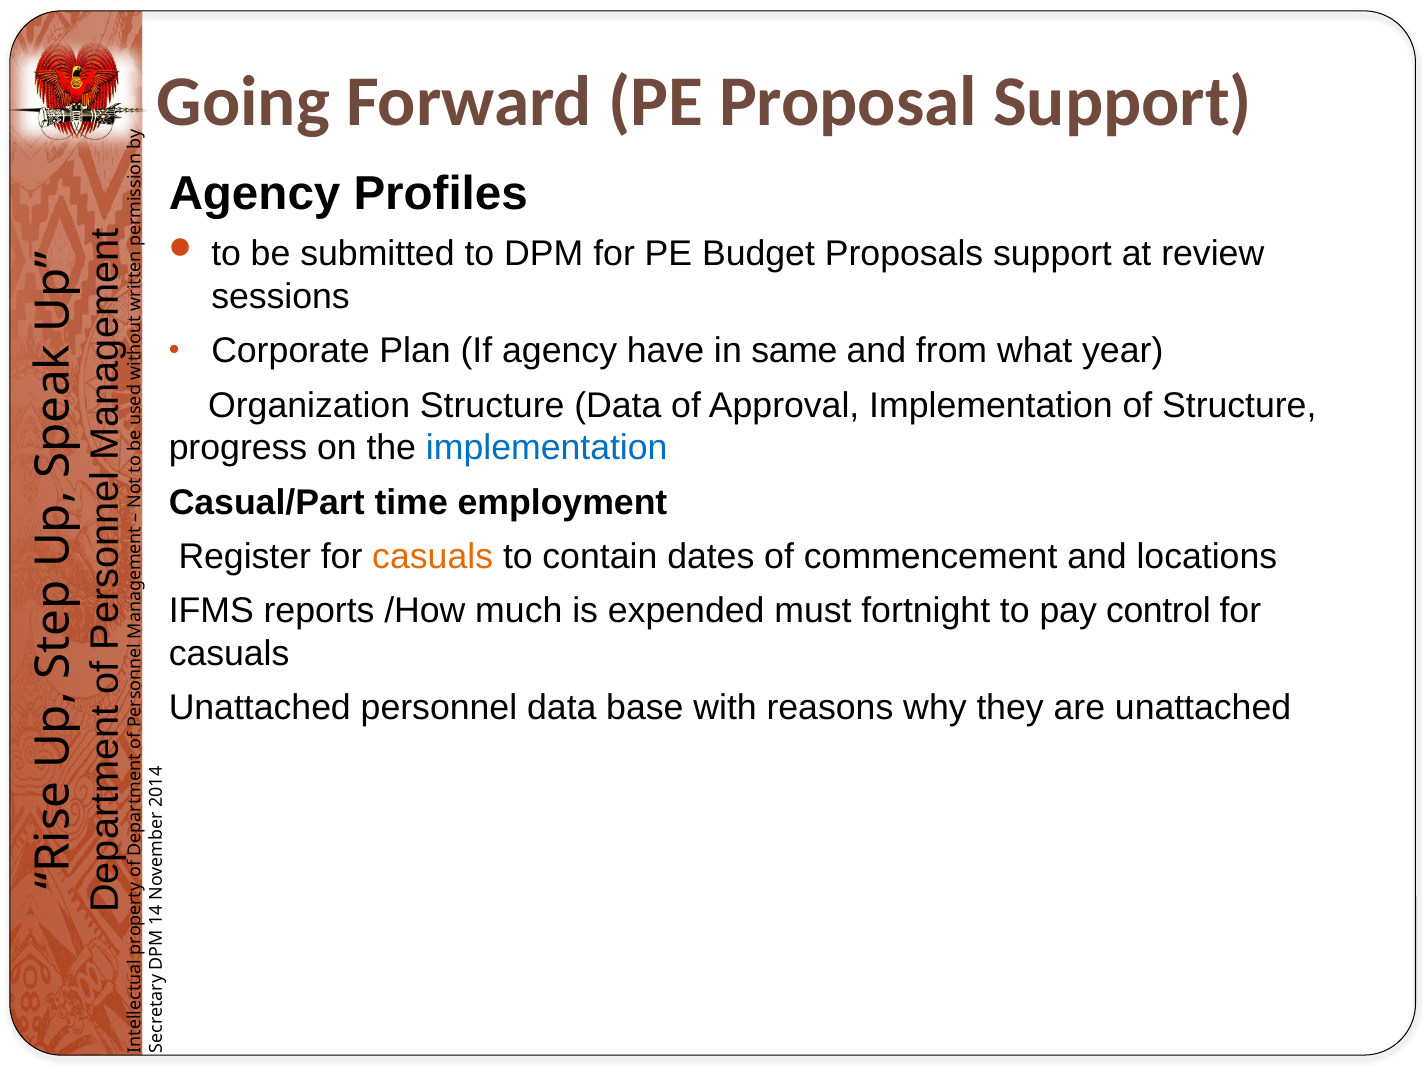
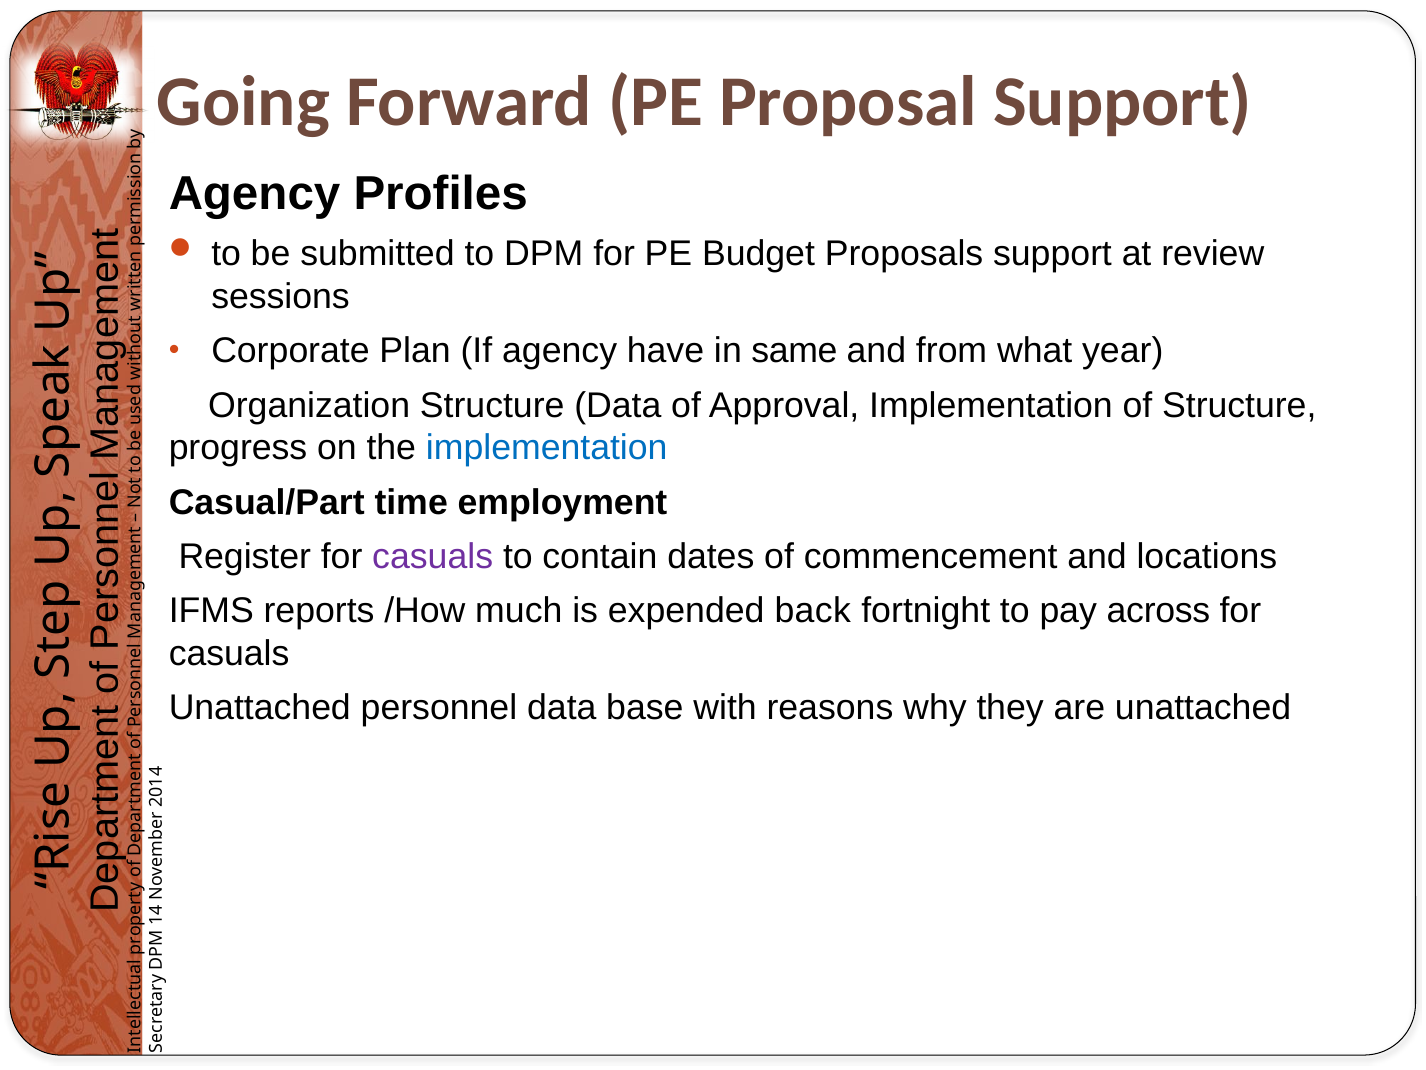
casuals at (433, 556) colour: orange -> purple
must: must -> back
control: control -> across
